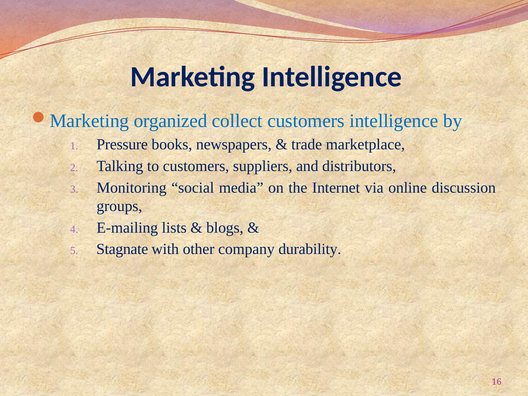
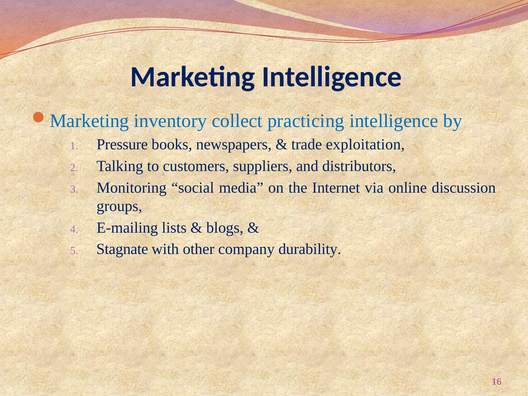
organized: organized -> inventory
collect customers: customers -> practicing
marketplace: marketplace -> exploitation
